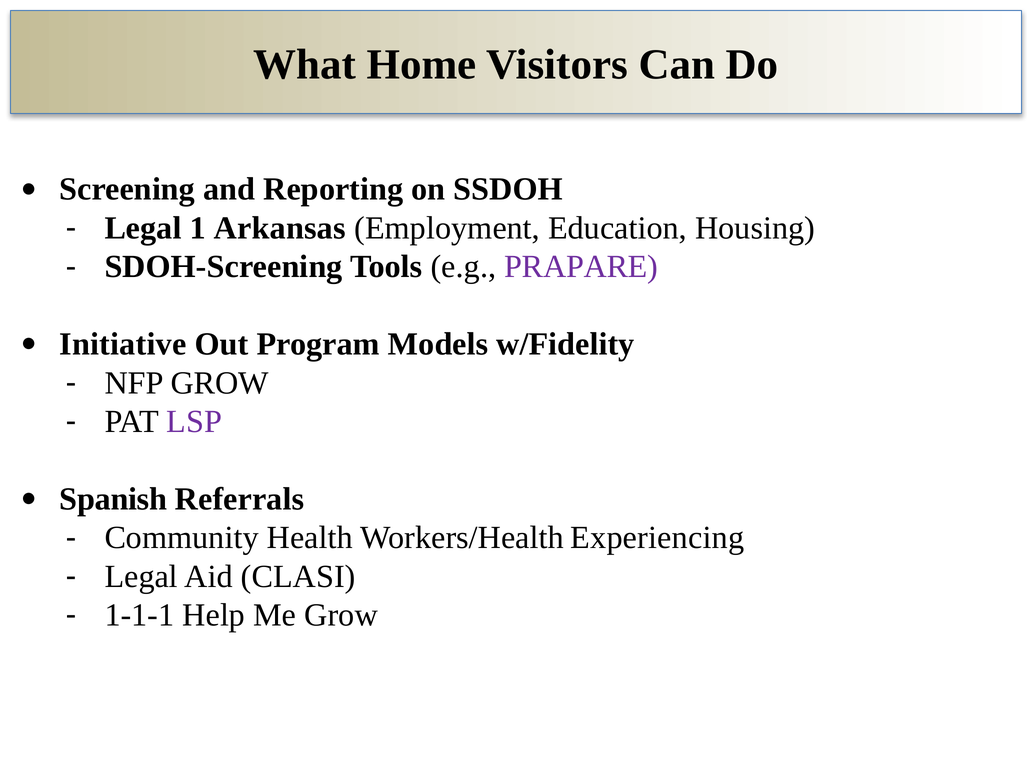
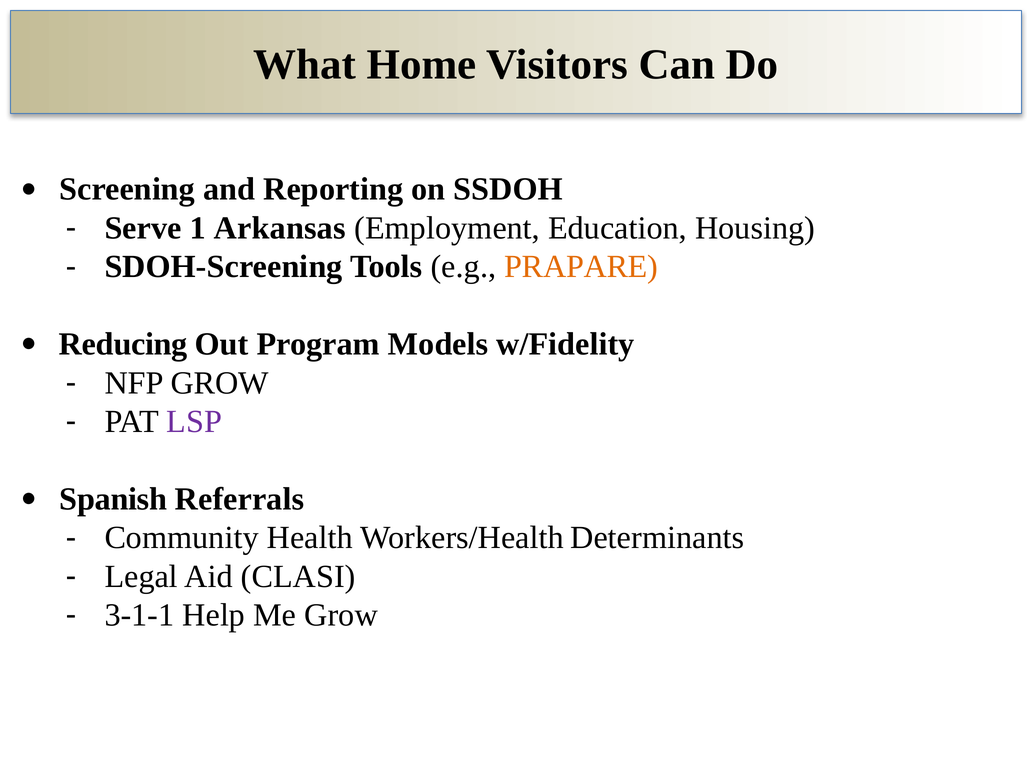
Legal at (143, 228): Legal -> Serve
PRAPARE colour: purple -> orange
Initiative: Initiative -> Reducing
Experiencing: Experiencing -> Determinants
1-1-1: 1-1-1 -> 3-1-1
